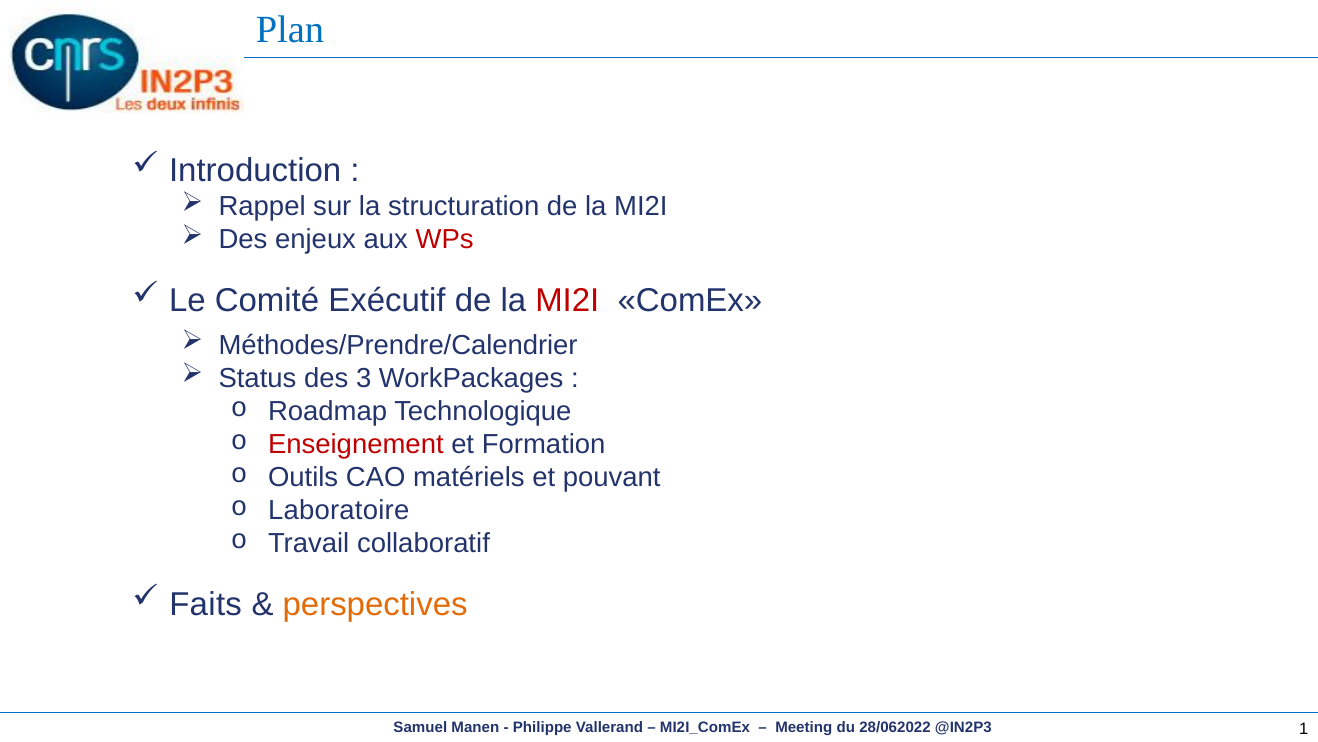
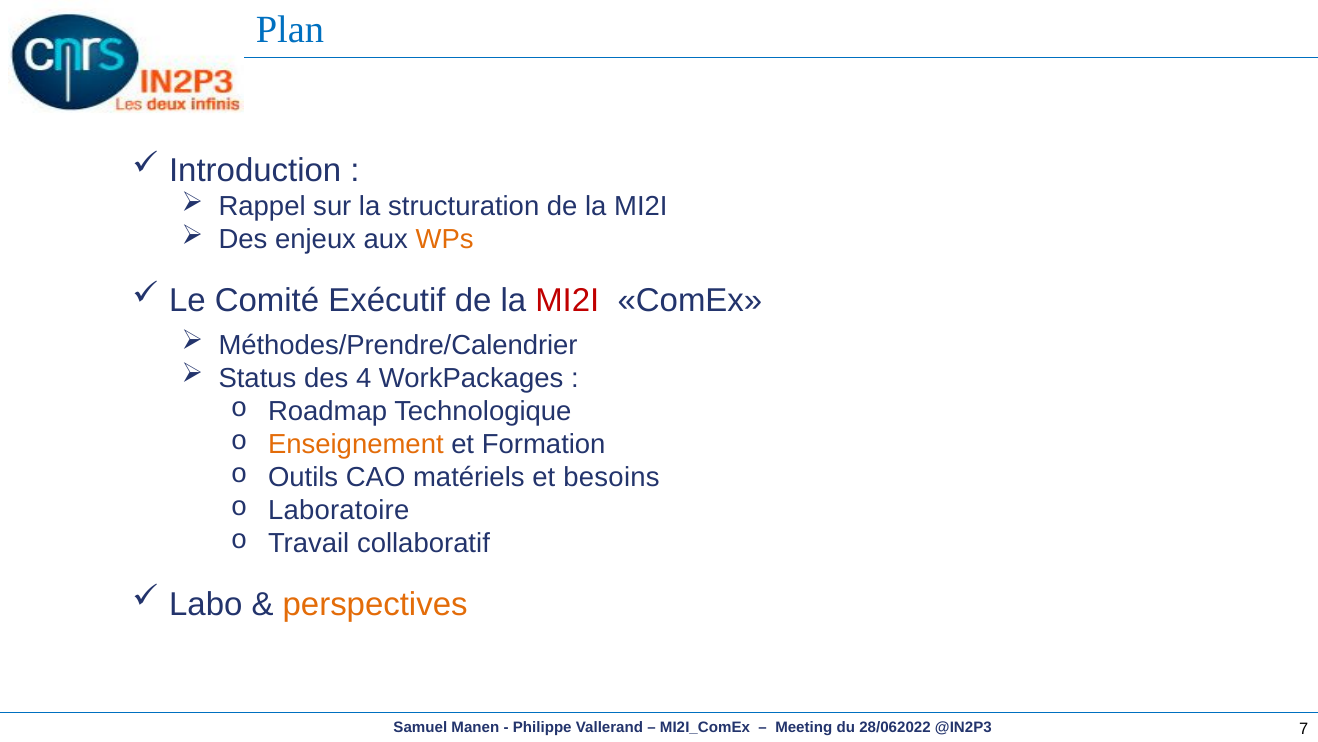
WPs colour: red -> orange
3: 3 -> 4
Enseignement colour: red -> orange
pouvant: pouvant -> besoins
Faits: Faits -> Labo
1: 1 -> 7
